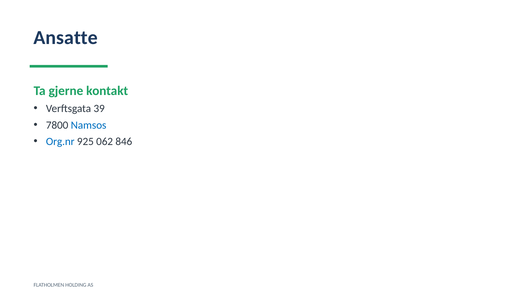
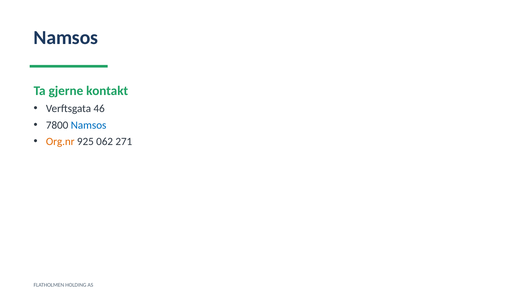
Ansatte at (66, 38): Ansatte -> Namsos
39: 39 -> 46
Org.nr colour: blue -> orange
846: 846 -> 271
